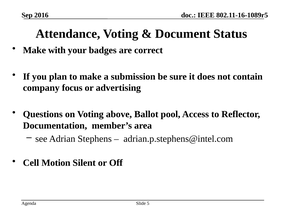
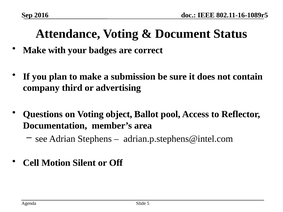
focus: focus -> third
above: above -> object
